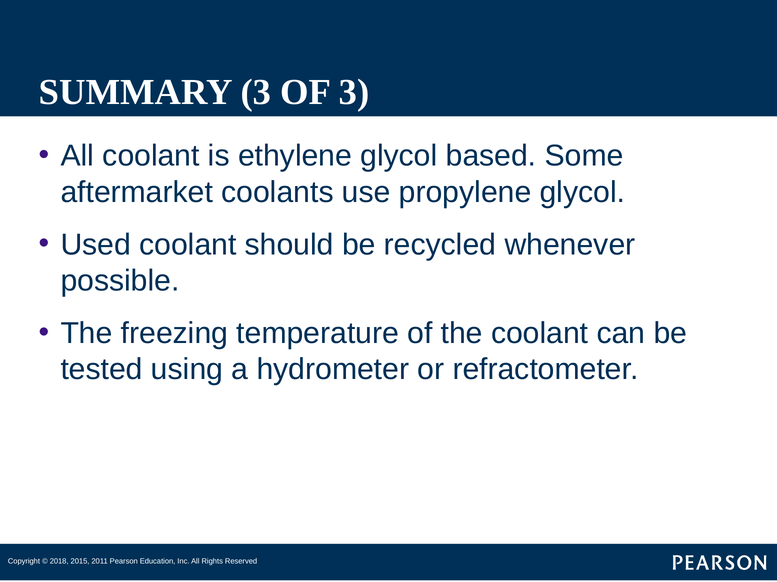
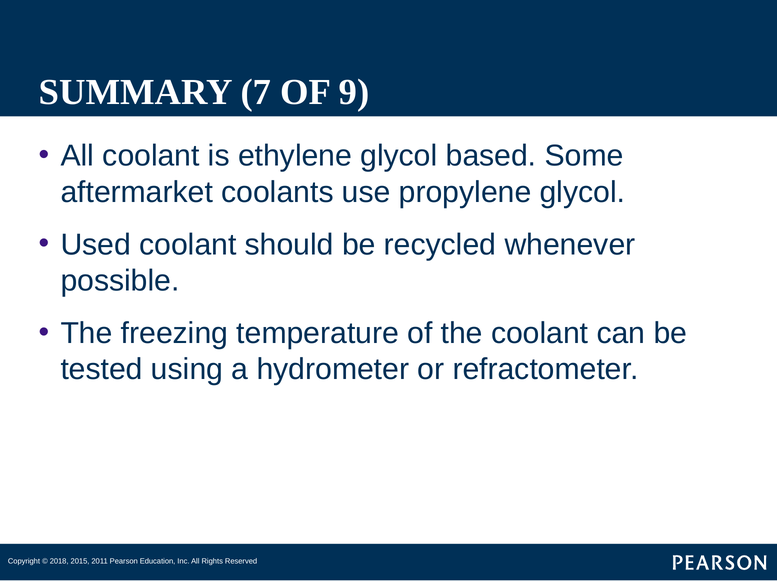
SUMMARY 3: 3 -> 7
OF 3: 3 -> 9
